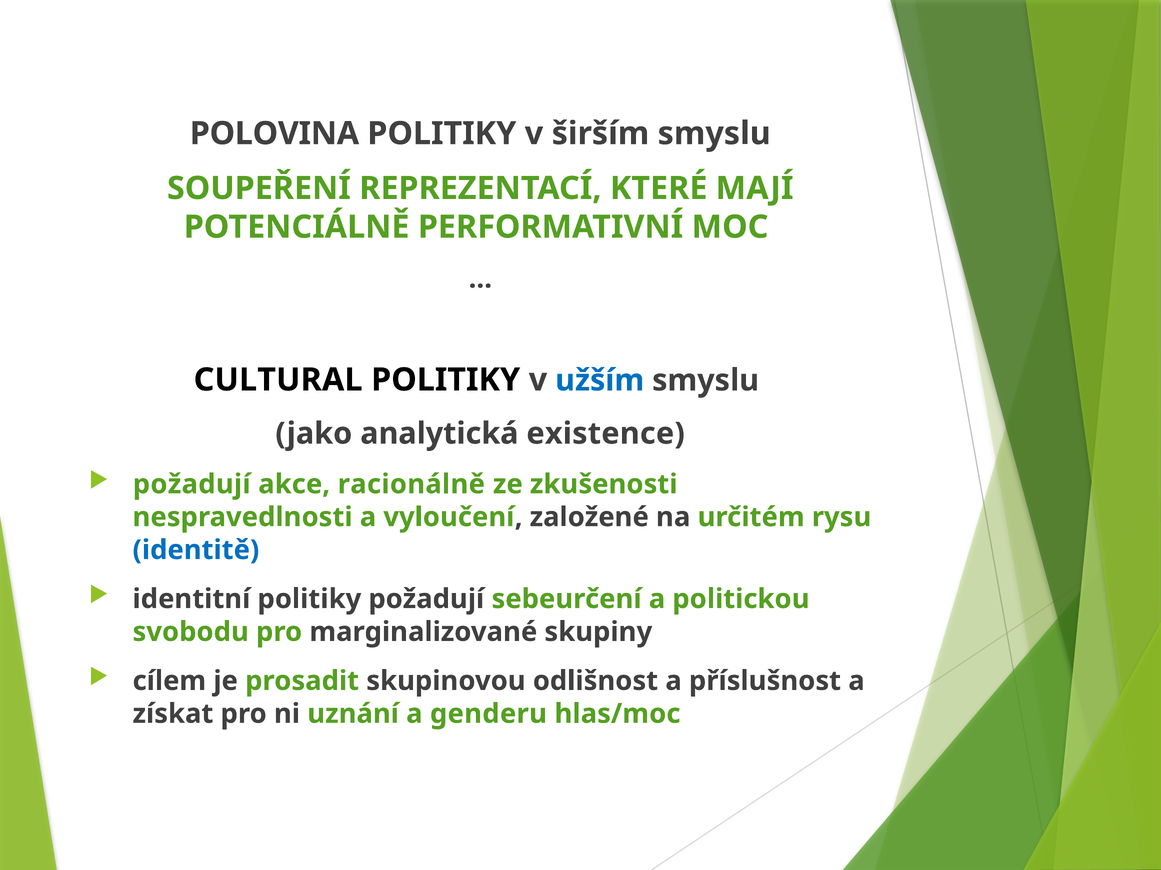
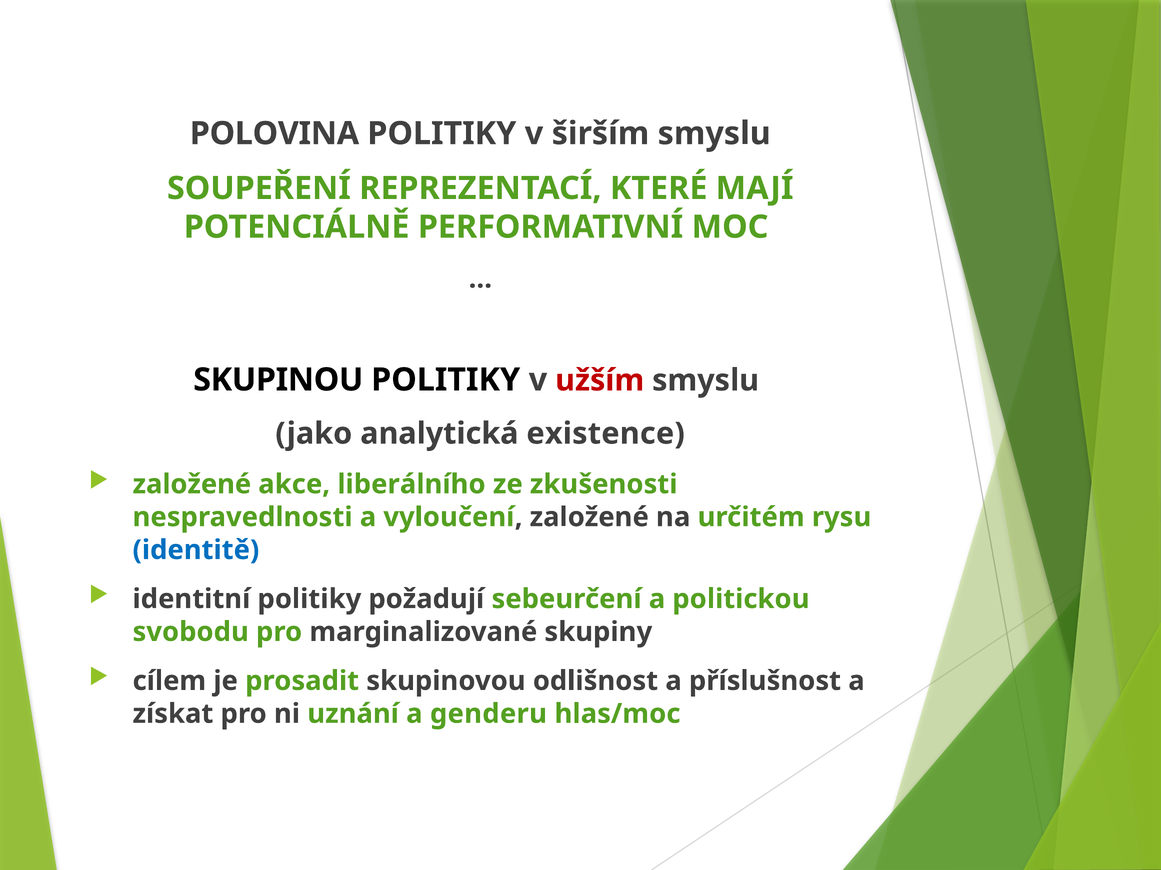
CULTURAL: CULTURAL -> SKUPINOU
užším colour: blue -> red
požadují at (192, 485): požadují -> založené
racionálně: racionálně -> liberálního
